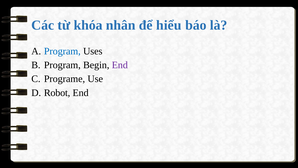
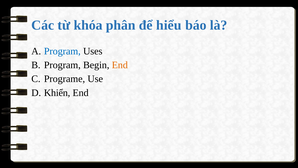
nhân: nhân -> phân
End at (120, 65) colour: purple -> orange
Robot: Robot -> Khiển
